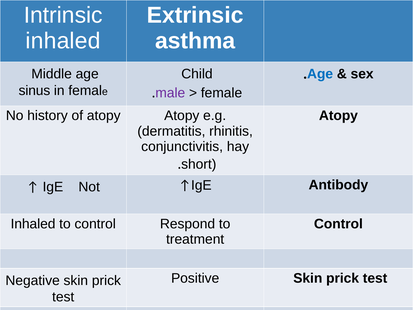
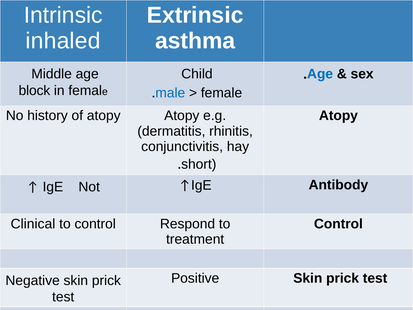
sinus: sinus -> block
male colour: purple -> blue
Inhaled at (33, 224): Inhaled -> Clinical
